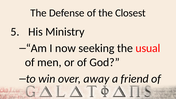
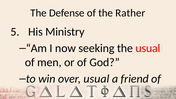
Closest: Closest -> Rather
over away: away -> usual
